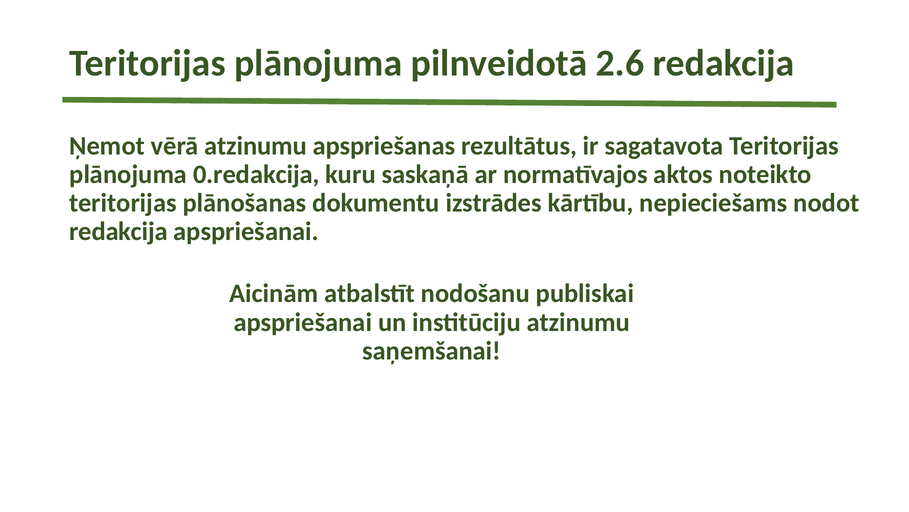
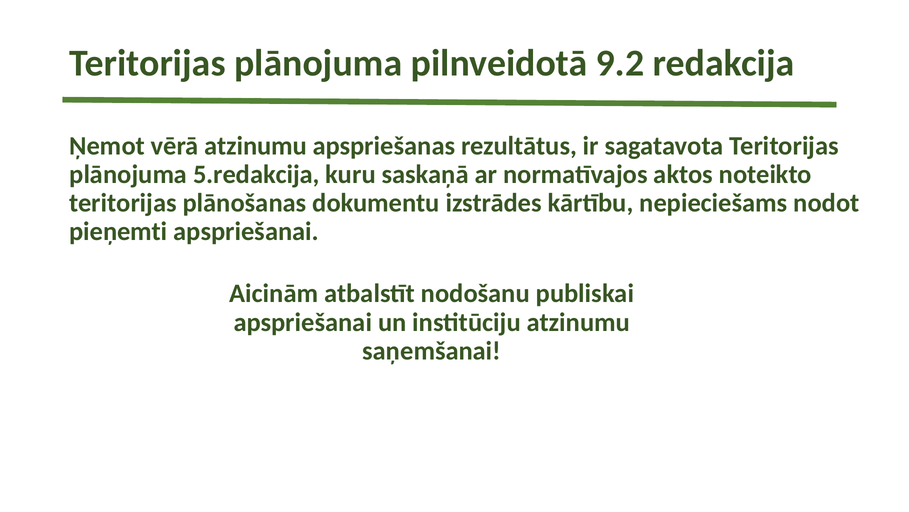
2.6: 2.6 -> 9.2
0.redakcija: 0.redakcija -> 5.redakcija
redakcija at (118, 231): redakcija -> pieņemti
